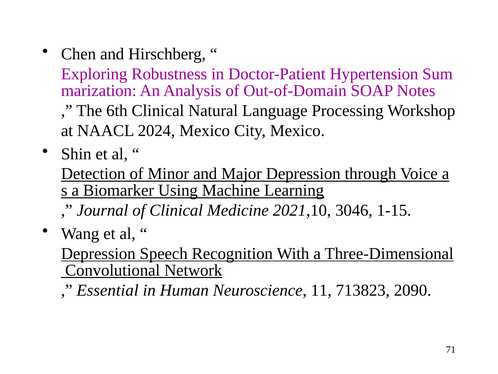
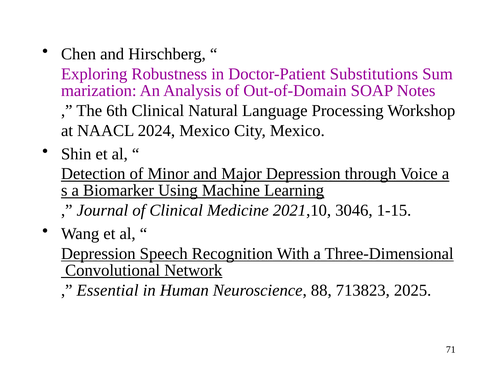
Hypertension: Hypertension -> Substitutions
11: 11 -> 88
2090: 2090 -> 2025
